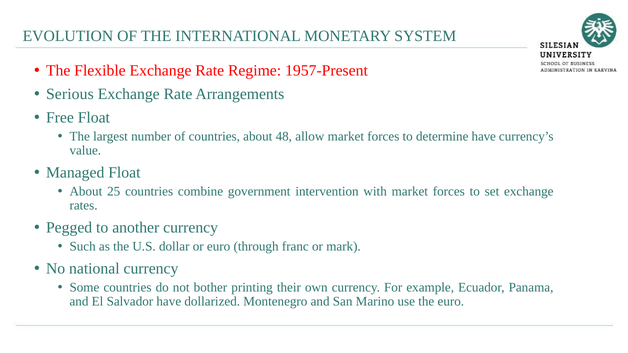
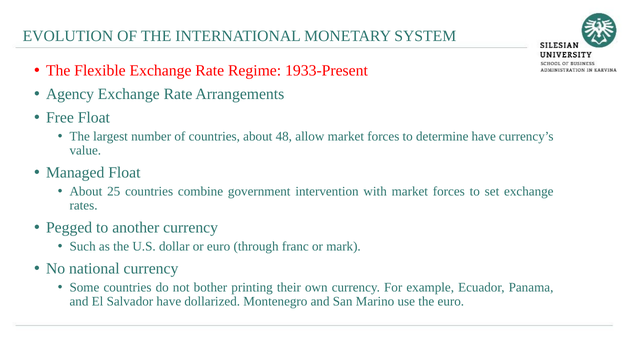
1957-Present: 1957-Present -> 1933-Present
Serious: Serious -> Agency
